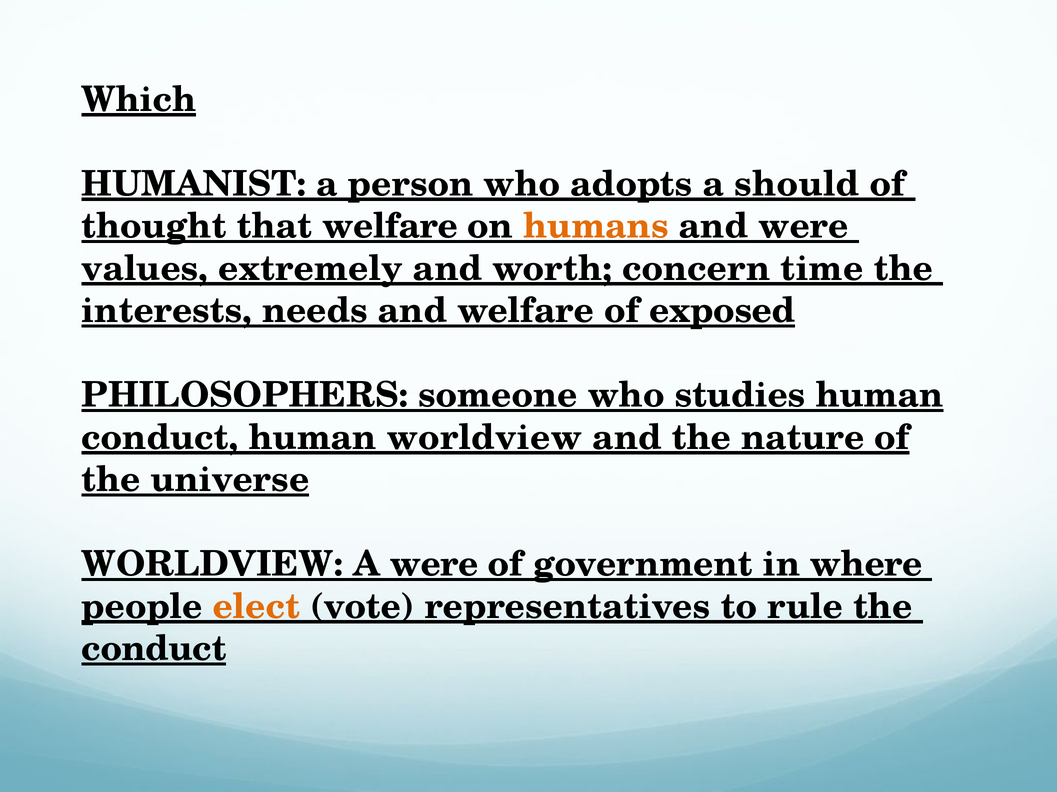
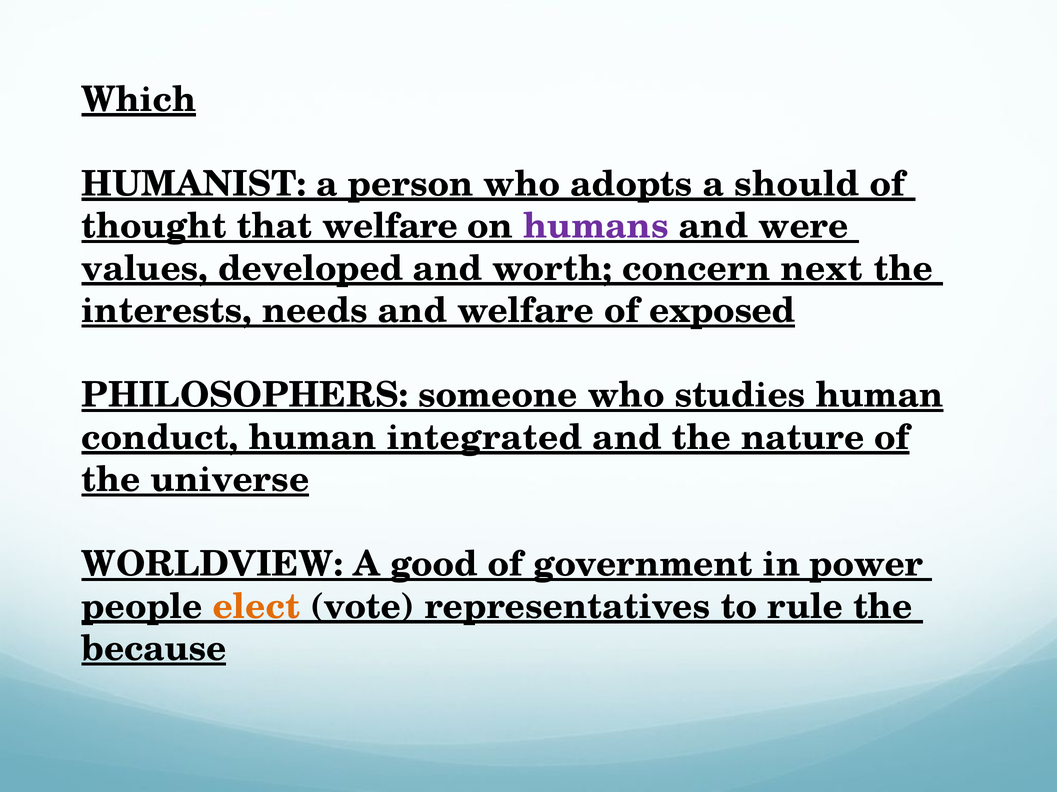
humans colour: orange -> purple
extremely: extremely -> developed
time: time -> next
human worldview: worldview -> integrated
A were: were -> good
where: where -> power
conduct at (154, 649): conduct -> because
